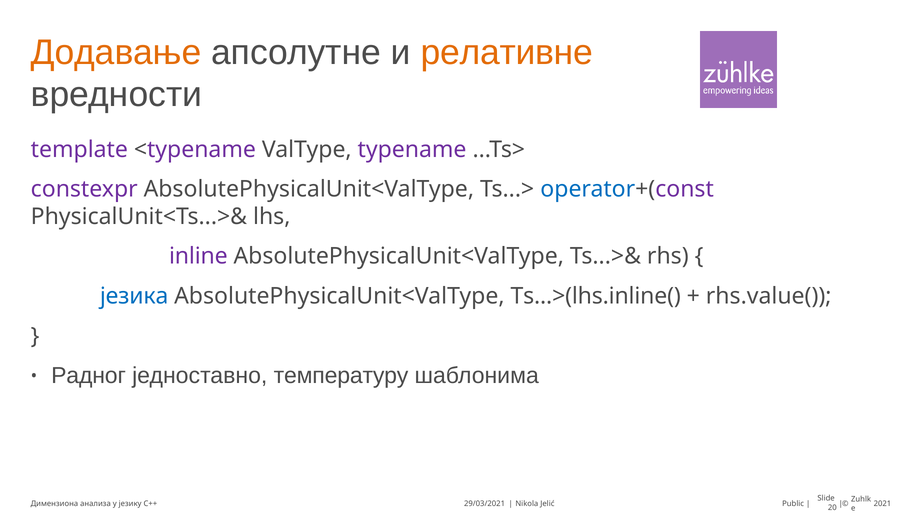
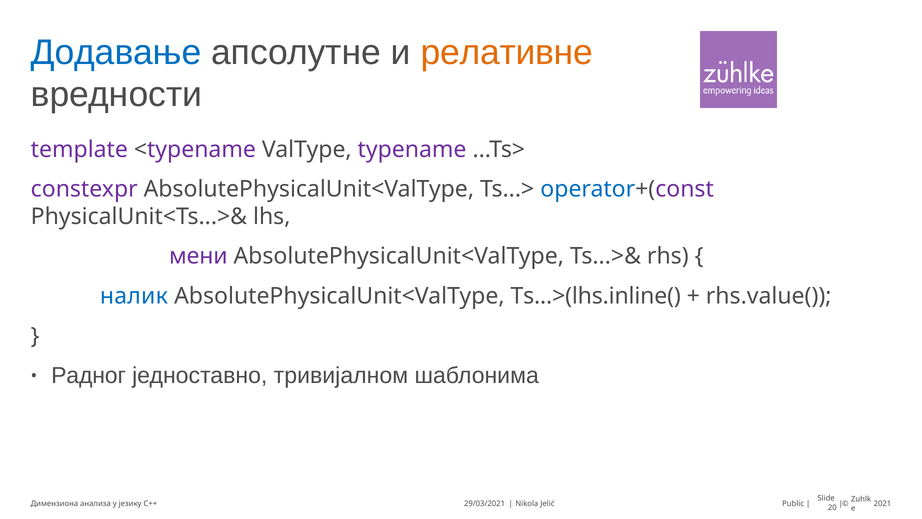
Додавање colour: orange -> blue
inline: inline -> мени
језика: језика -> налик
температуру: температуру -> тривијалном
